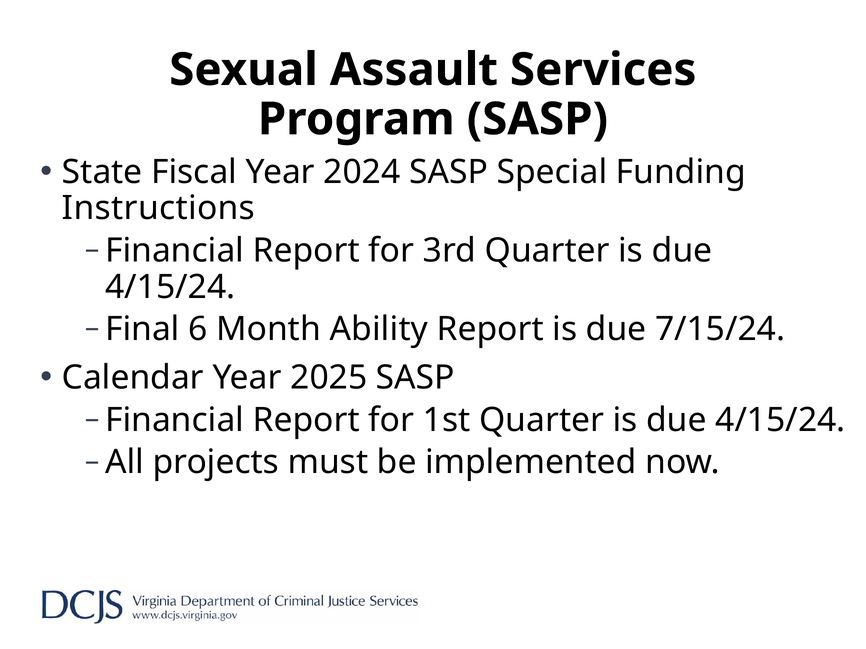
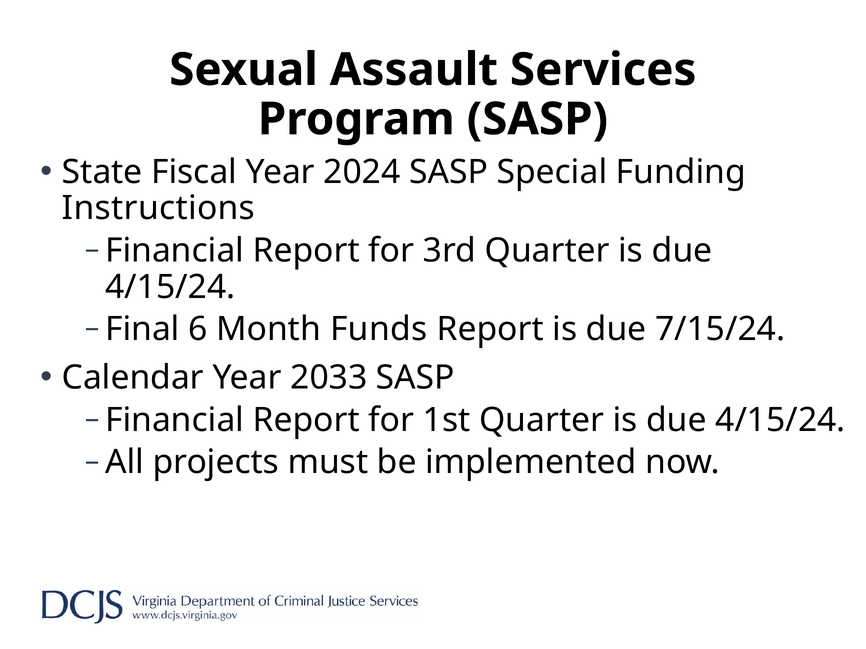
Ability: Ability -> Funds
2025: 2025 -> 2033
